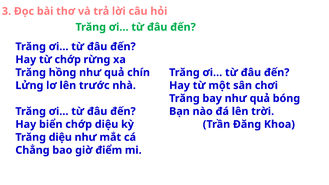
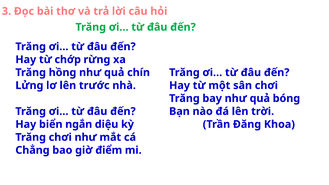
biển chớp: chớp -> ngắn
Trăng diệu: diệu -> chơi
